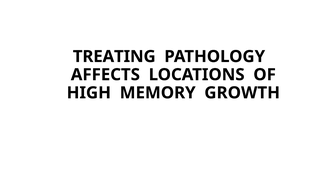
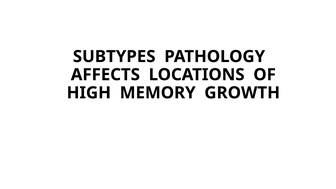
TREATING: TREATING -> SUBTYPES
